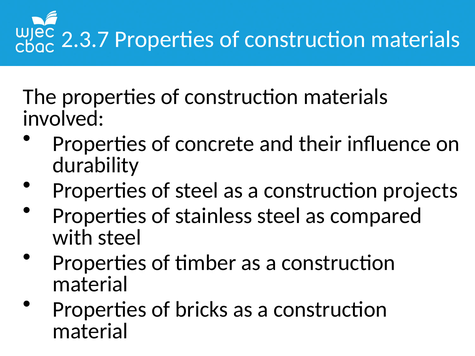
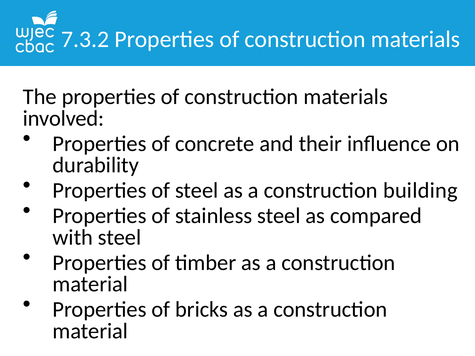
2.3.7: 2.3.7 -> 7.3.2
projects: projects -> building
